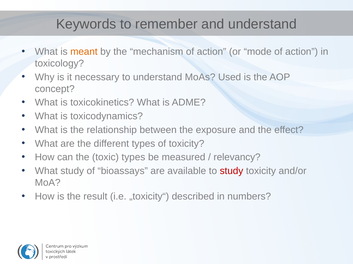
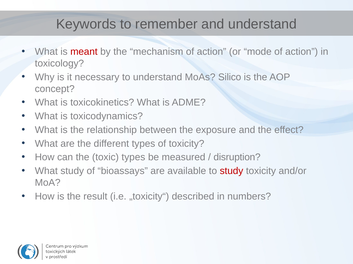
meant colour: orange -> red
Used: Used -> Silico
relevancy: relevancy -> disruption
